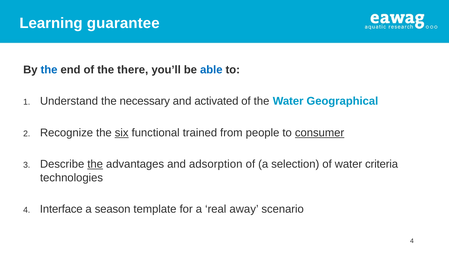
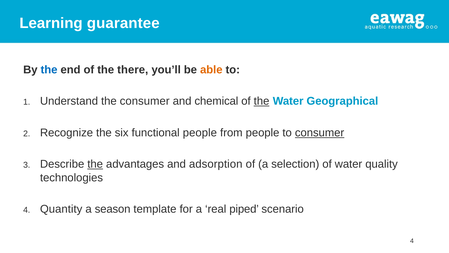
able colour: blue -> orange
the necessary: necessary -> consumer
activated: activated -> chemical
the at (262, 101) underline: none -> present
six underline: present -> none
functional trained: trained -> people
criteria: criteria -> quality
Interface: Interface -> Quantity
away: away -> piped
